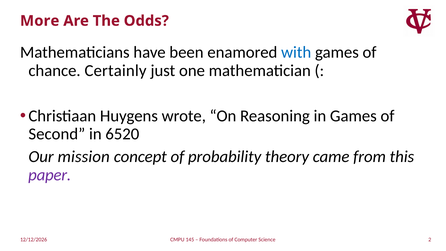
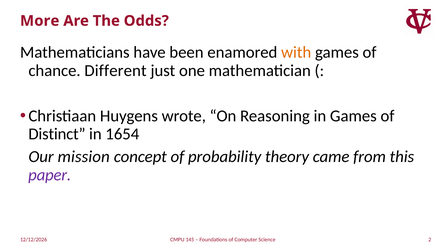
with colour: blue -> orange
Certainly: Certainly -> Different
Second: Second -> Distinct
6520: 6520 -> 1654
